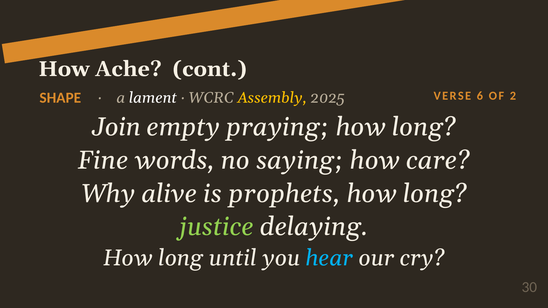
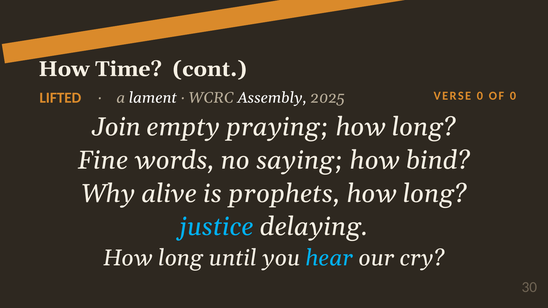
Ache: Ache -> Time
VERSE 6: 6 -> 0
OF 2: 2 -> 0
SHAPE: SHAPE -> LIFTED
Assembly colour: yellow -> white
care: care -> bind
justice colour: light green -> light blue
